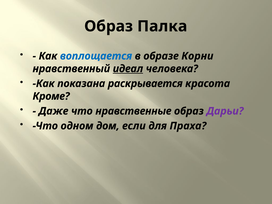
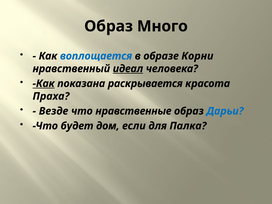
Палка: Палка -> Много
Как at (44, 84) underline: none -> present
Кроме: Кроме -> Праха
Даже: Даже -> Везде
Дарьи colour: purple -> blue
одном: одном -> будет
Праха: Праха -> Палка
